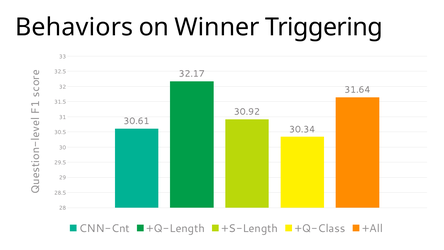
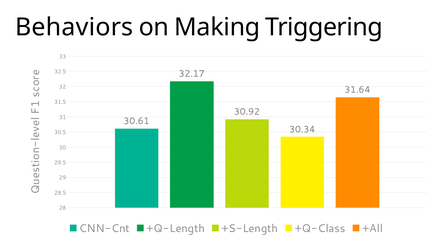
Winner: Winner -> Making
